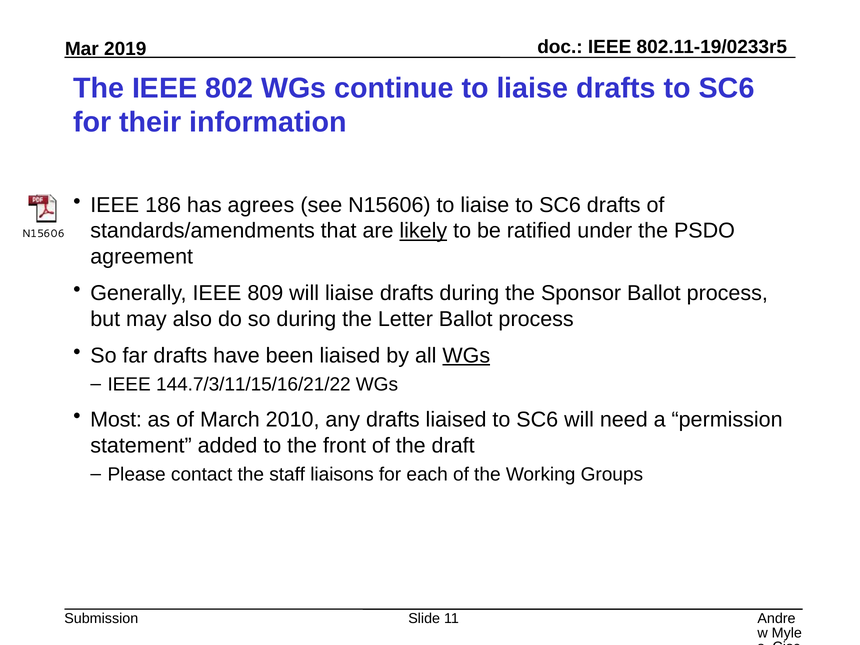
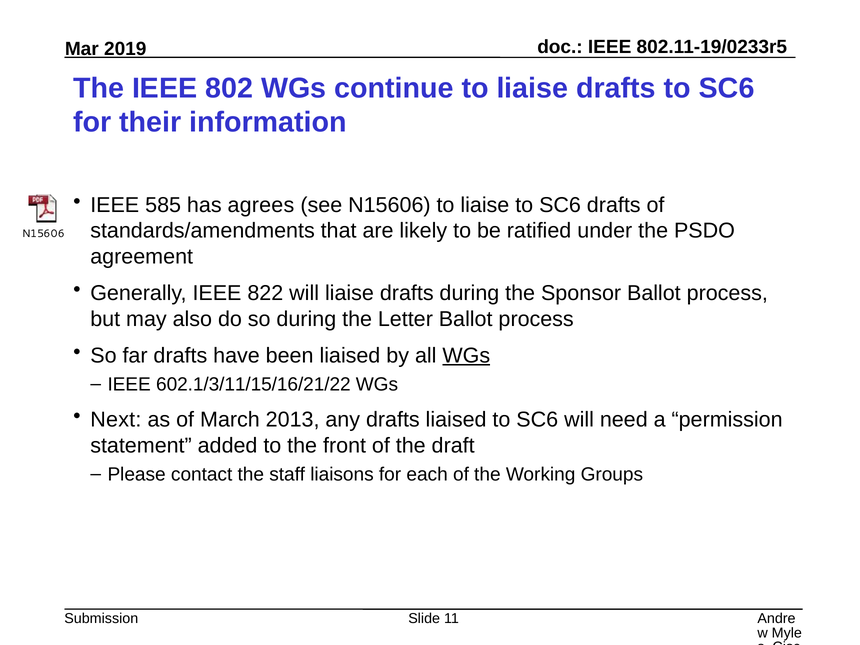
186: 186 -> 585
likely underline: present -> none
809: 809 -> 822
144.7/3/11/15/16/21/22: 144.7/3/11/15/16/21/22 -> 602.1/3/11/15/16/21/22
Most: Most -> Next
2010: 2010 -> 2013
